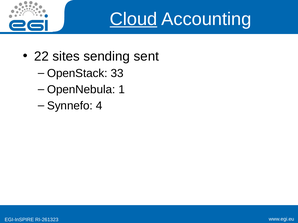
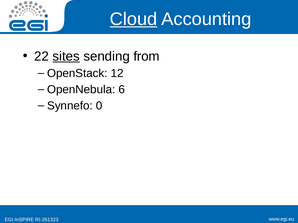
sites underline: none -> present
sent: sent -> from
33: 33 -> 12
1: 1 -> 6
4: 4 -> 0
